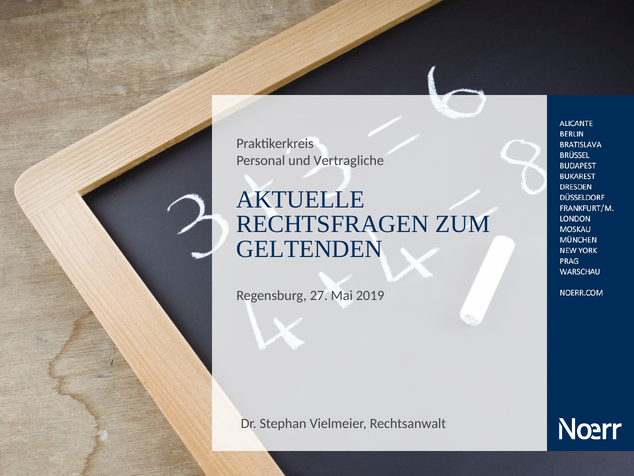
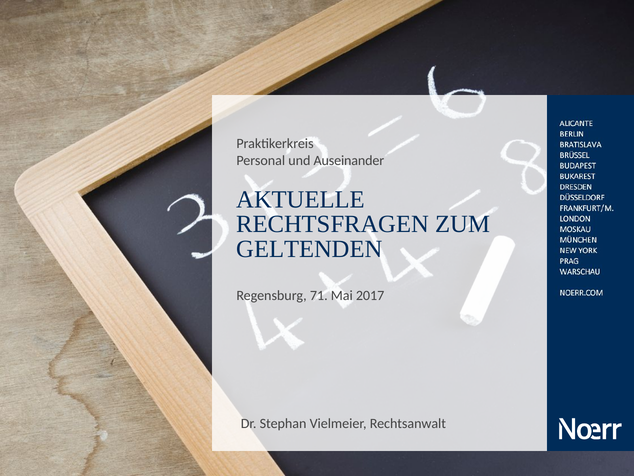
Vertragliche: Vertragliche -> Auseinander
27: 27 -> 71
2019: 2019 -> 2017
